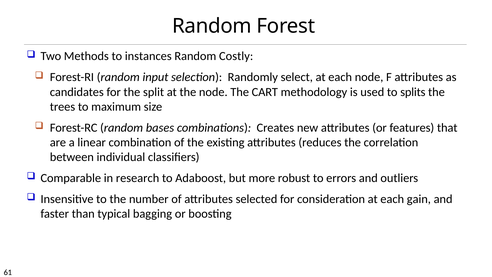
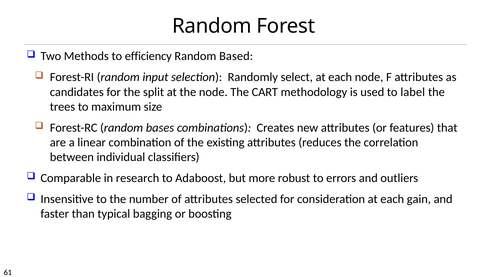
instances: instances -> efficiency
Costly: Costly -> Based
splits: splits -> label
